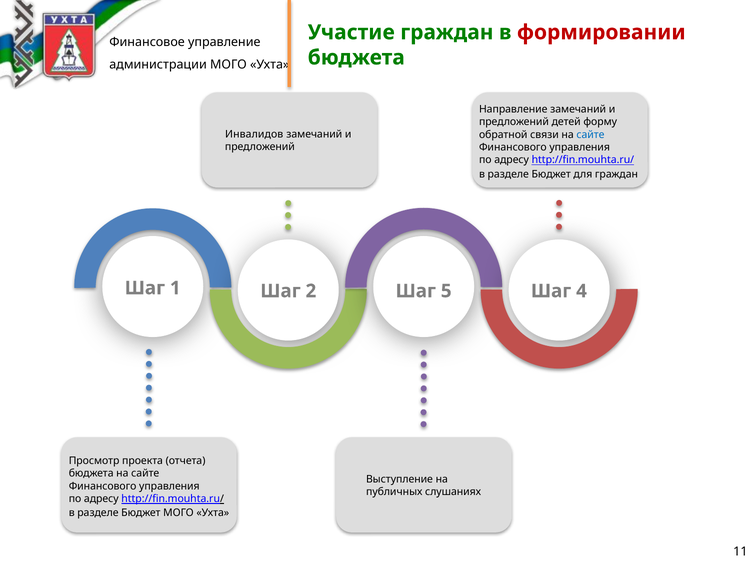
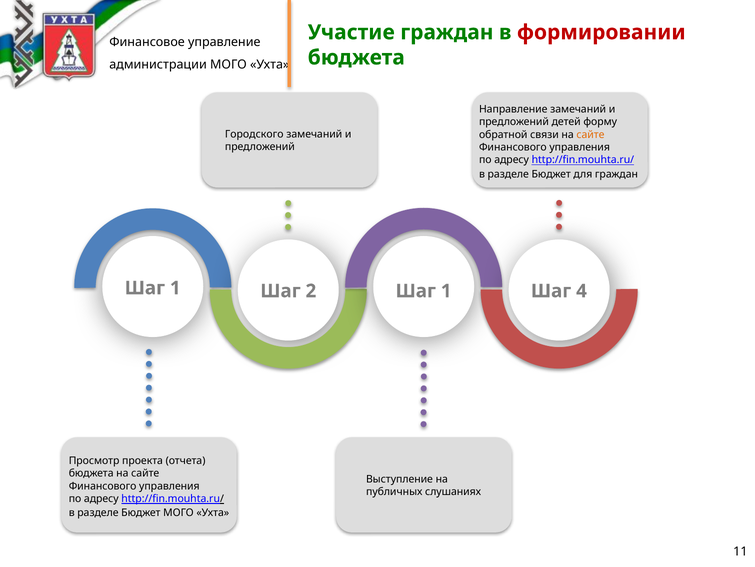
Инвалидов: Инвалидов -> Городского
сайте at (590, 134) colour: blue -> orange
2 Шаг 5: 5 -> 1
